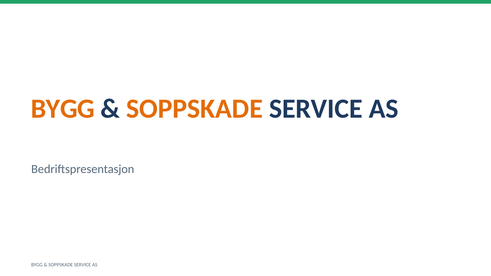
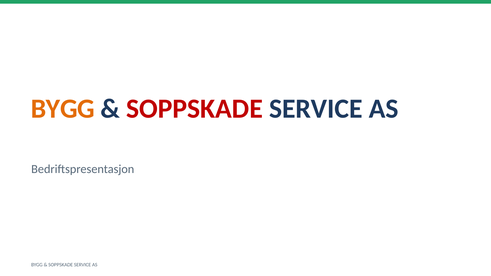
SOPPSKADE at (194, 109) colour: orange -> red
